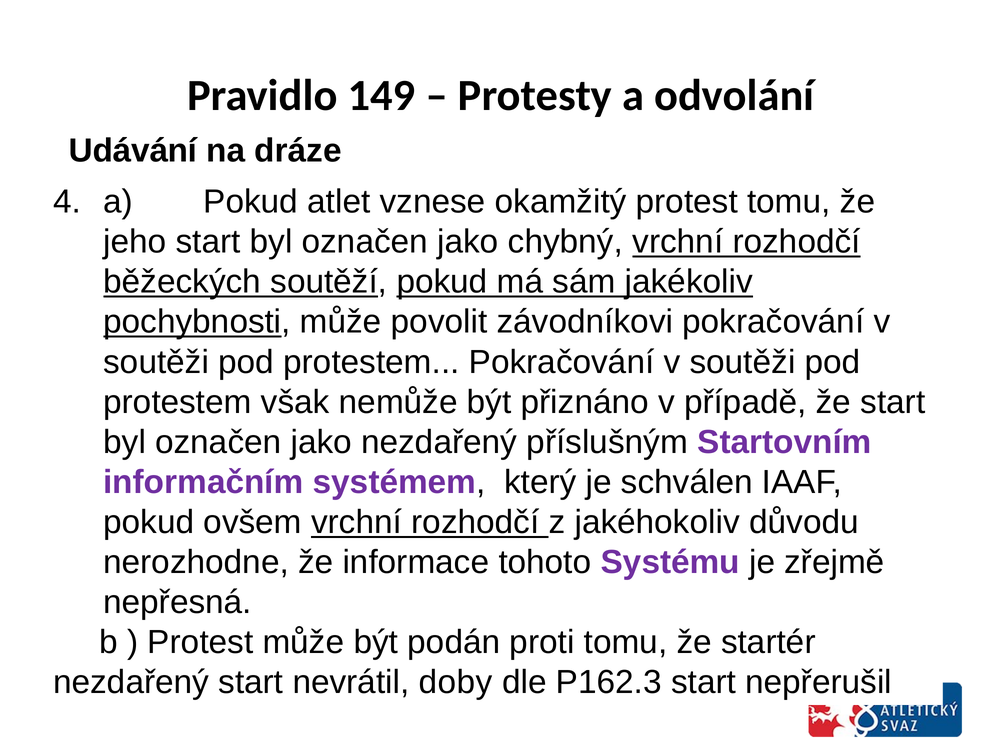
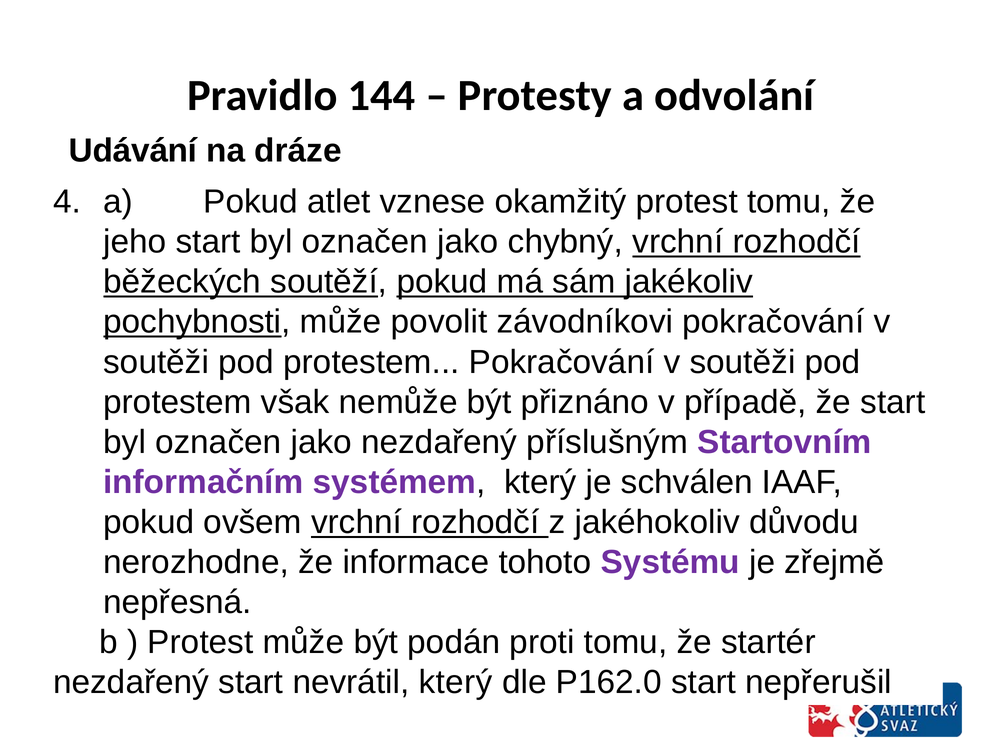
149: 149 -> 144
nevrátil doby: doby -> který
P162.3: P162.3 -> P162.0
